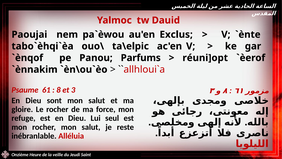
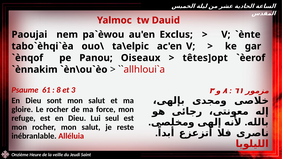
Parfums: Parfums -> Oiseaux
réuni]opt: réuni]opt -> têtes]opt
